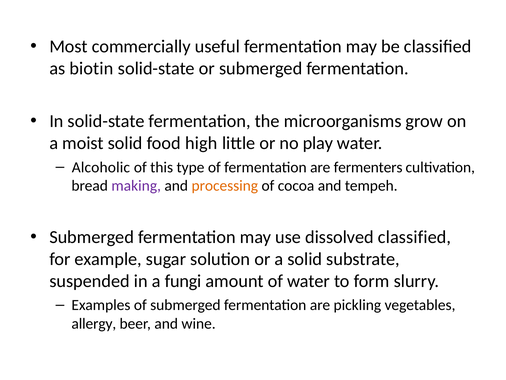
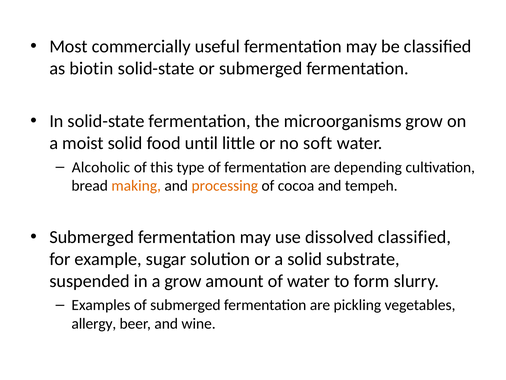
high: high -> until
play: play -> soft
fermenters: fermenters -> depending
making colour: purple -> orange
a fungi: fungi -> grow
